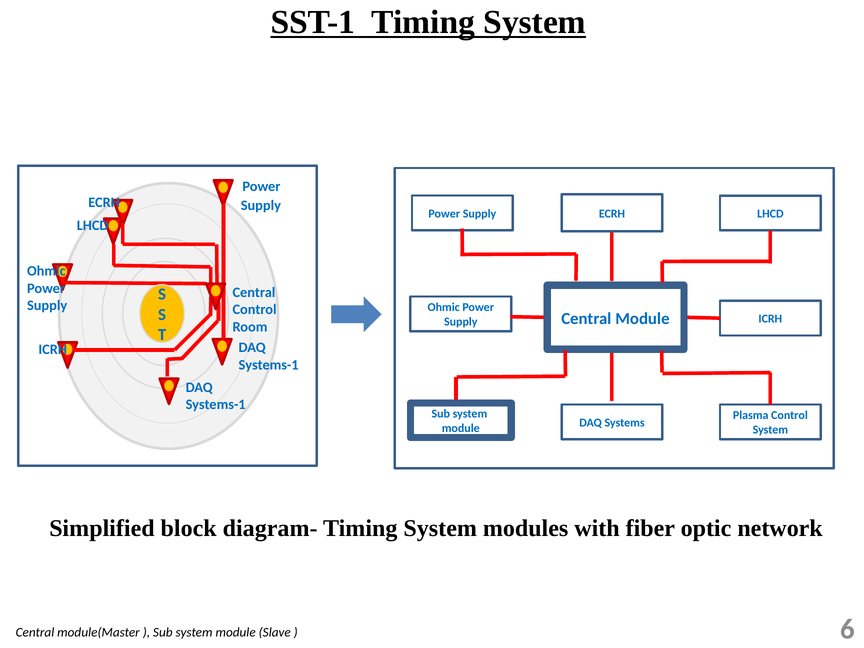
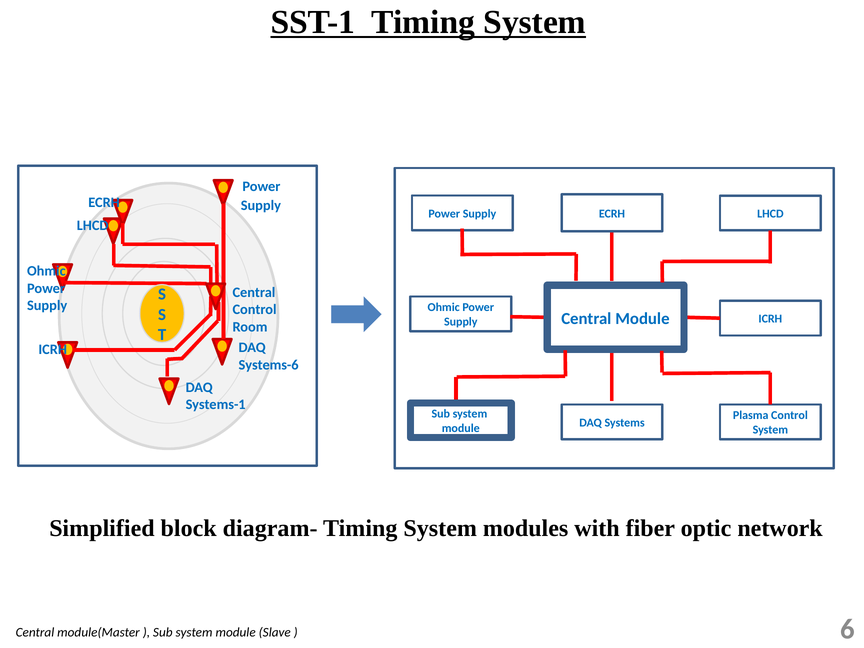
Systems-1 at (269, 365): Systems-1 -> Systems-6
